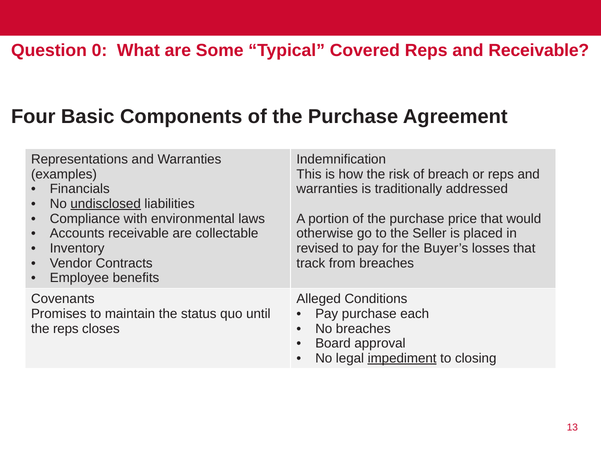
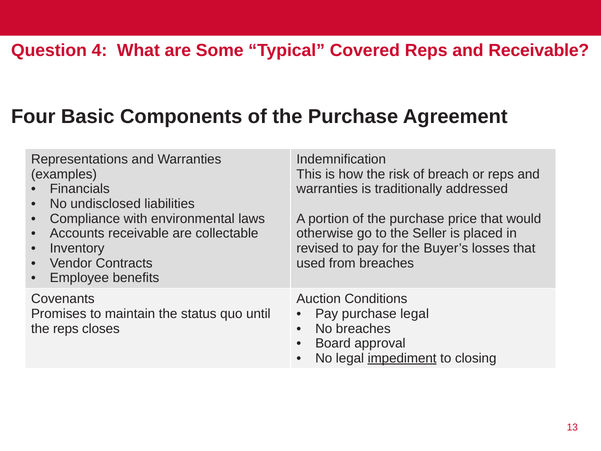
0: 0 -> 4
undisclosed underline: present -> none
track: track -> used
Alleged: Alleged -> Auction
purchase each: each -> legal
